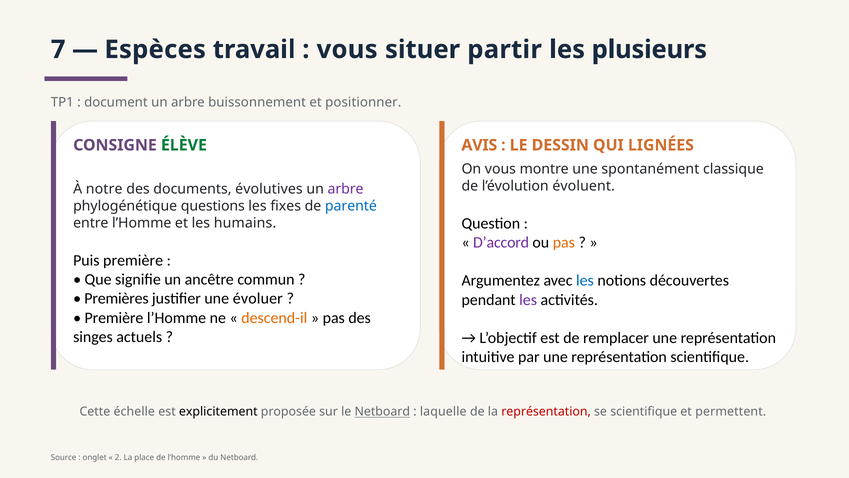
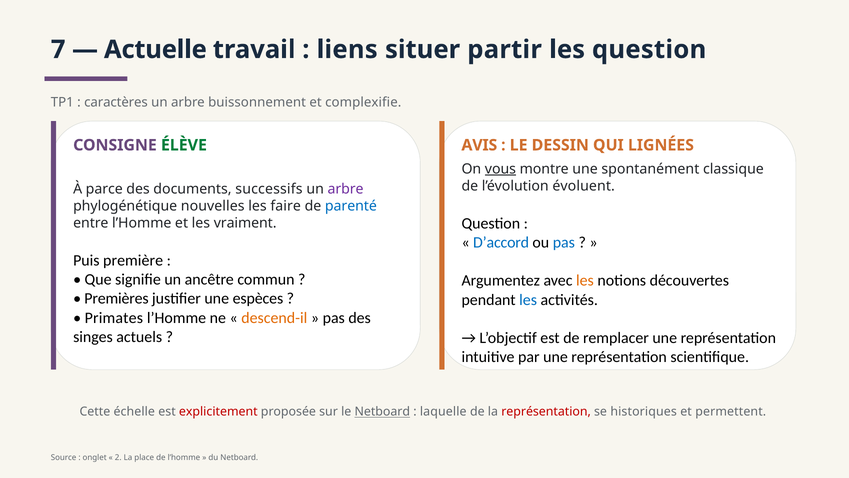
Espèces: Espèces -> Actuelle
vous at (347, 50): vous -> liens
les plusieurs: plusieurs -> question
document: document -> caractères
positionner: positionner -> complexifie
vous at (500, 169) underline: none -> present
notre: notre -> parce
évolutives: évolutives -> successifs
questions: questions -> nouvelles
fixes: fixes -> faire
humains: humains -> vraiment
D’accord colour: purple -> blue
pas at (564, 242) colour: orange -> blue
les at (585, 280) colour: blue -> orange
évoluer: évoluer -> espèces
les at (528, 300) colour: purple -> blue
Première at (114, 318): Première -> Primates
explicitement colour: black -> red
se scientifique: scientifique -> historiques
